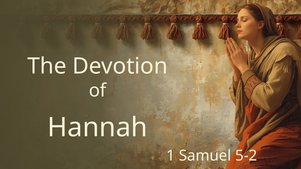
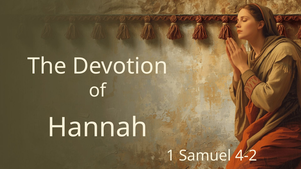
5-2: 5-2 -> 4-2
